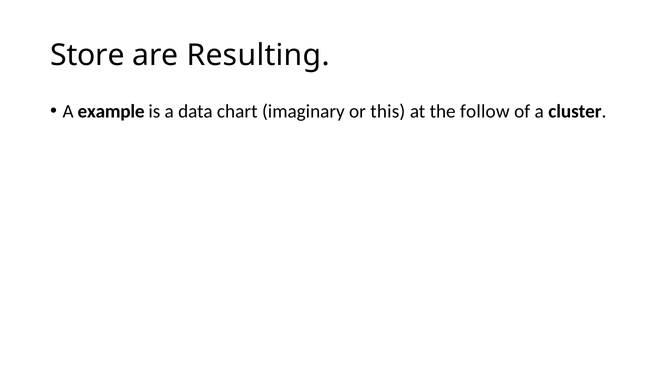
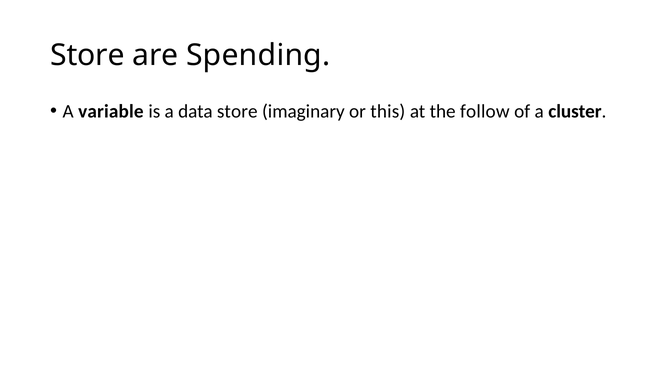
Resulting: Resulting -> Spending
example: example -> variable
data chart: chart -> store
